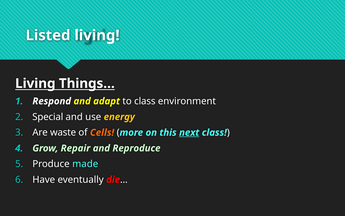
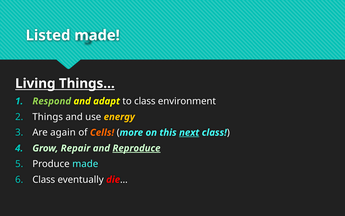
Listed living: living -> made
Respond colour: white -> light green
Special: Special -> Things
waste: waste -> again
Reproduce underline: none -> present
Have at (44, 179): Have -> Class
